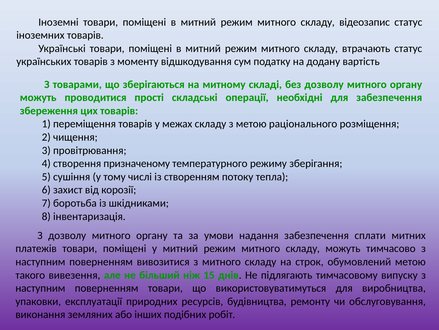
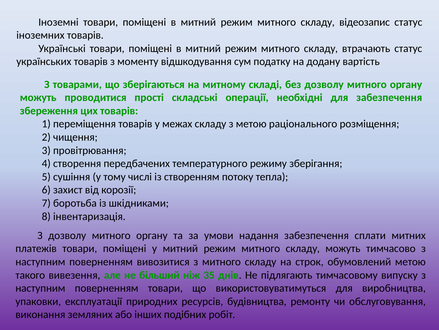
призначеному: призначеному -> передбачених
15: 15 -> 35
